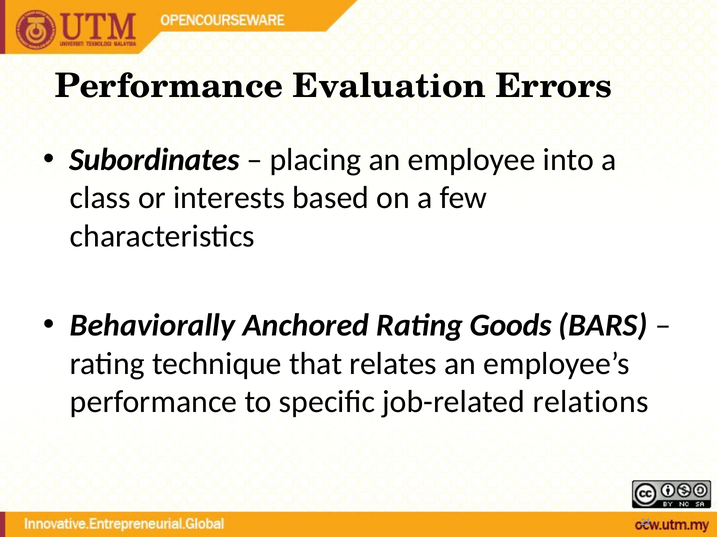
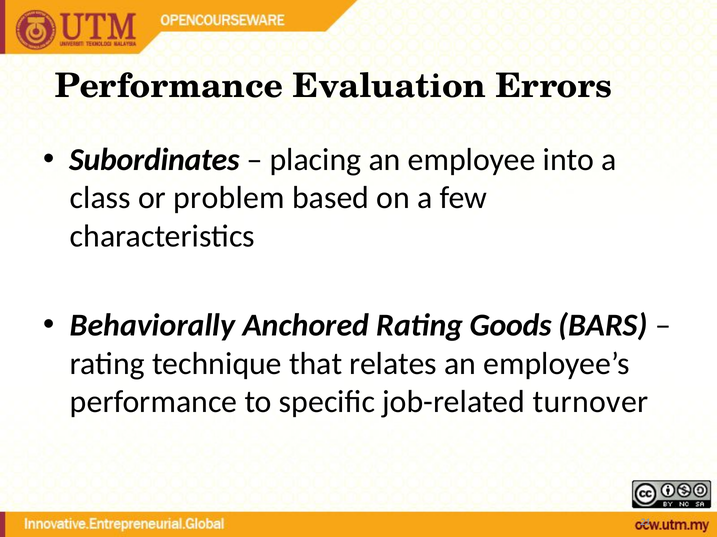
interests: interests -> problem
relations: relations -> turnover
